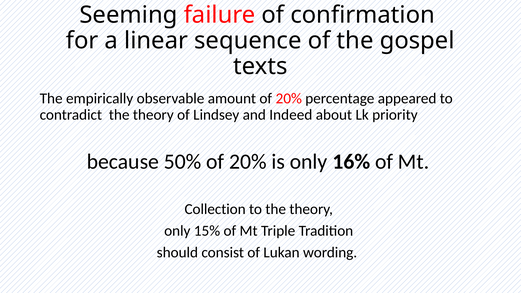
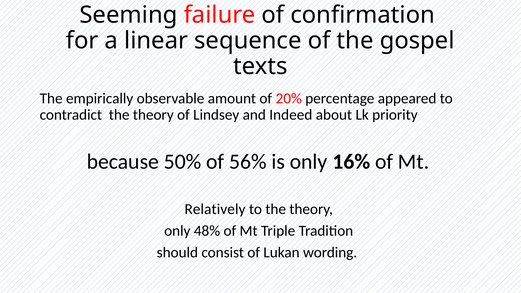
50% of 20%: 20% -> 56%
Collection: Collection -> Relatively
15%: 15% -> 48%
